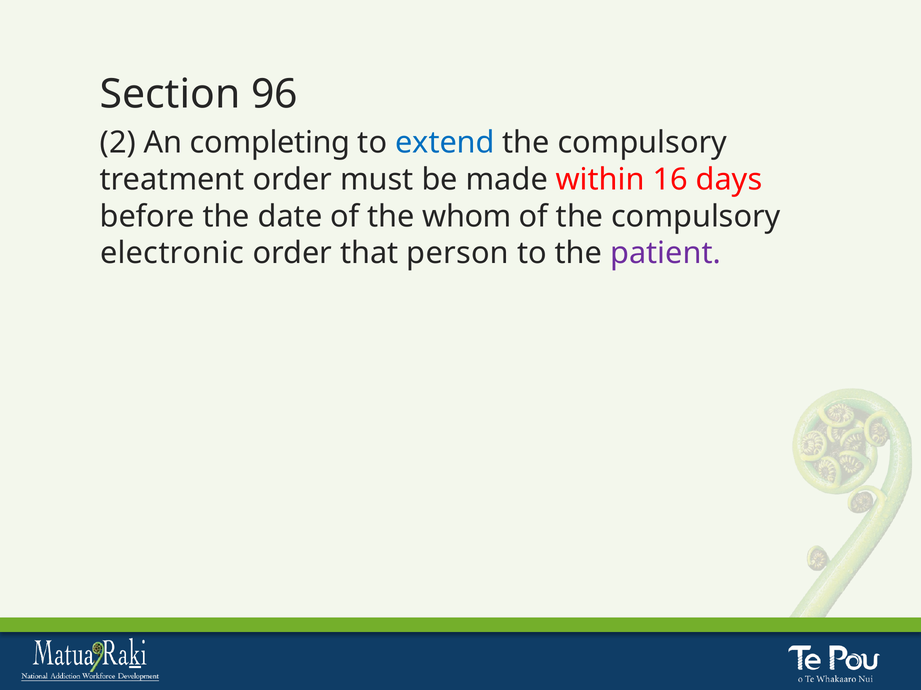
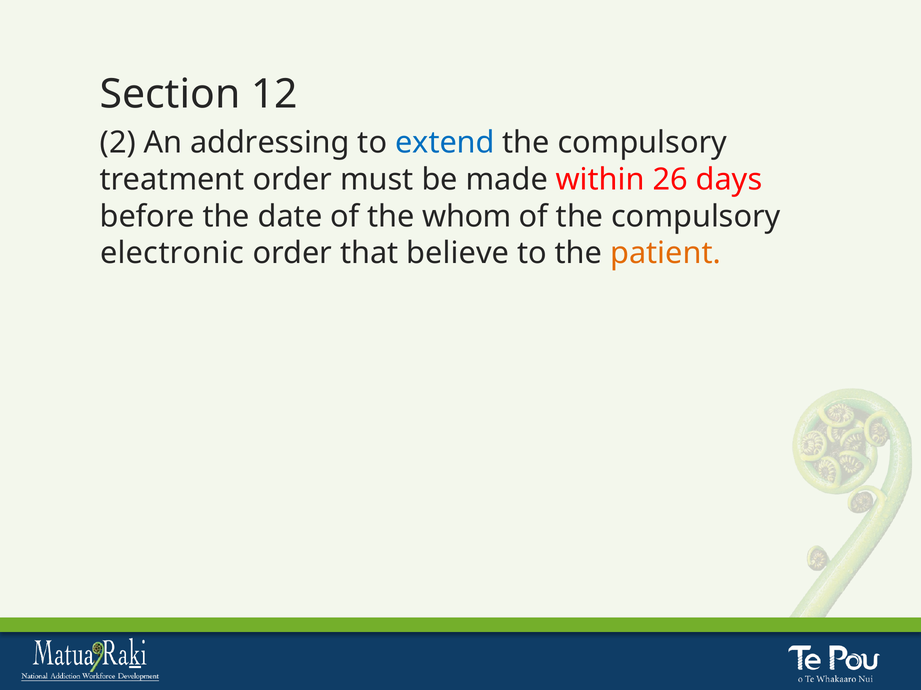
96: 96 -> 12
completing: completing -> addressing
16: 16 -> 26
person: person -> believe
patient colour: purple -> orange
